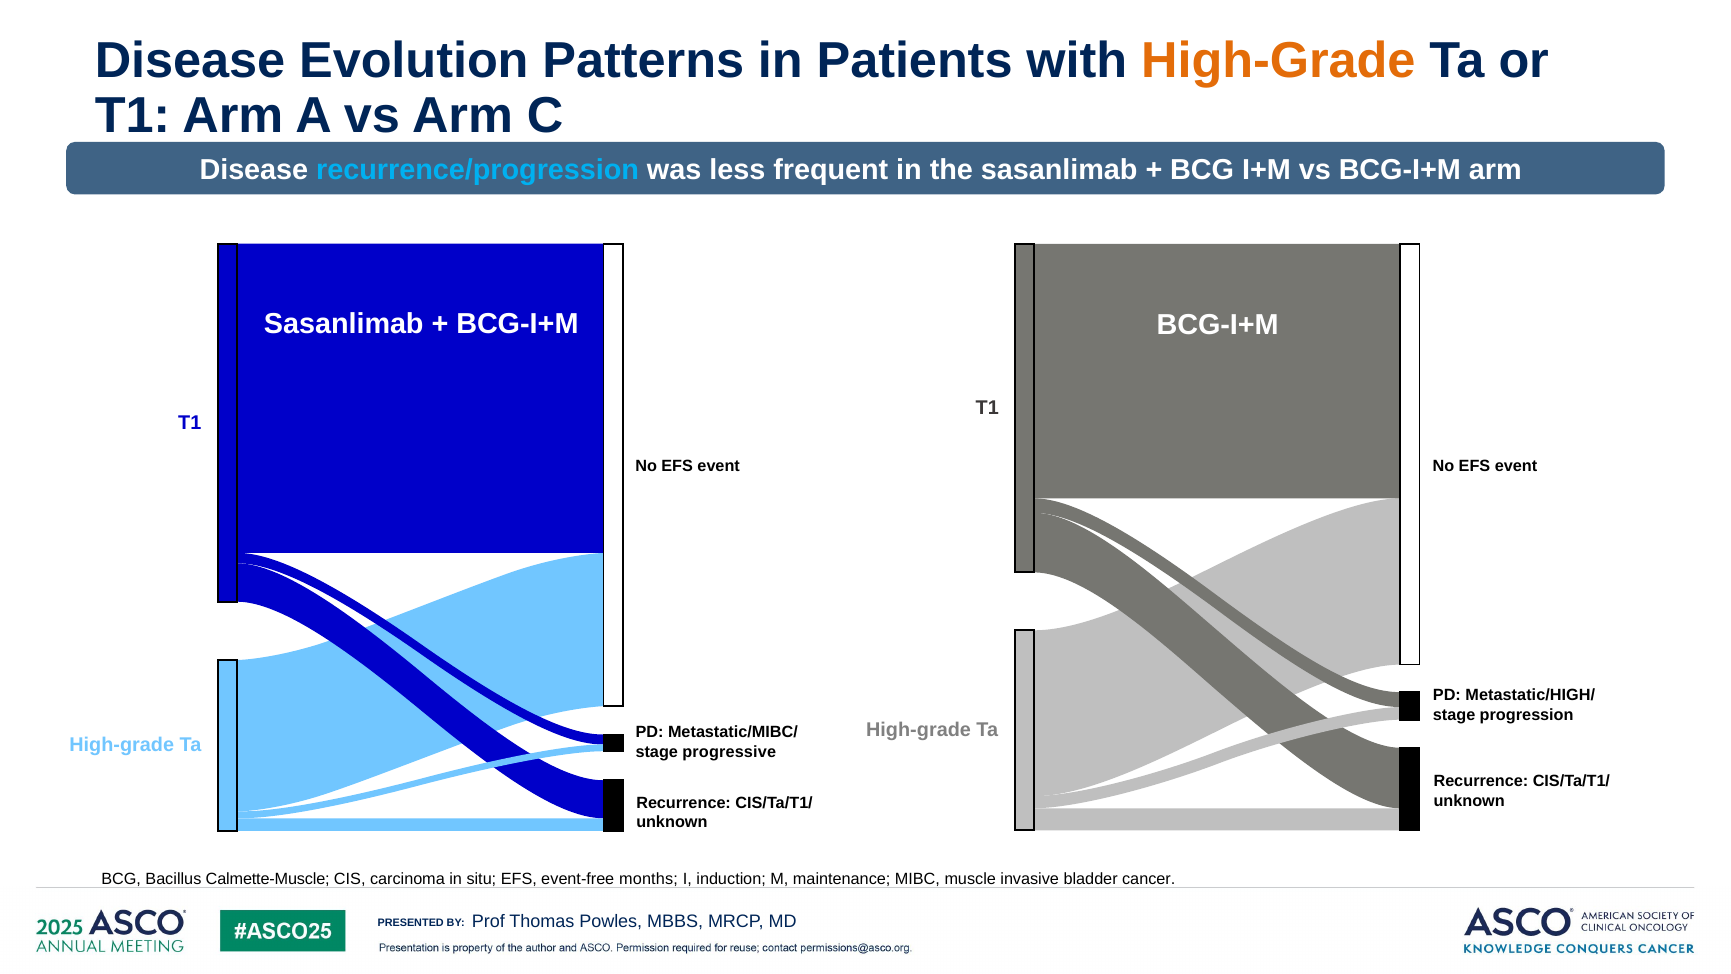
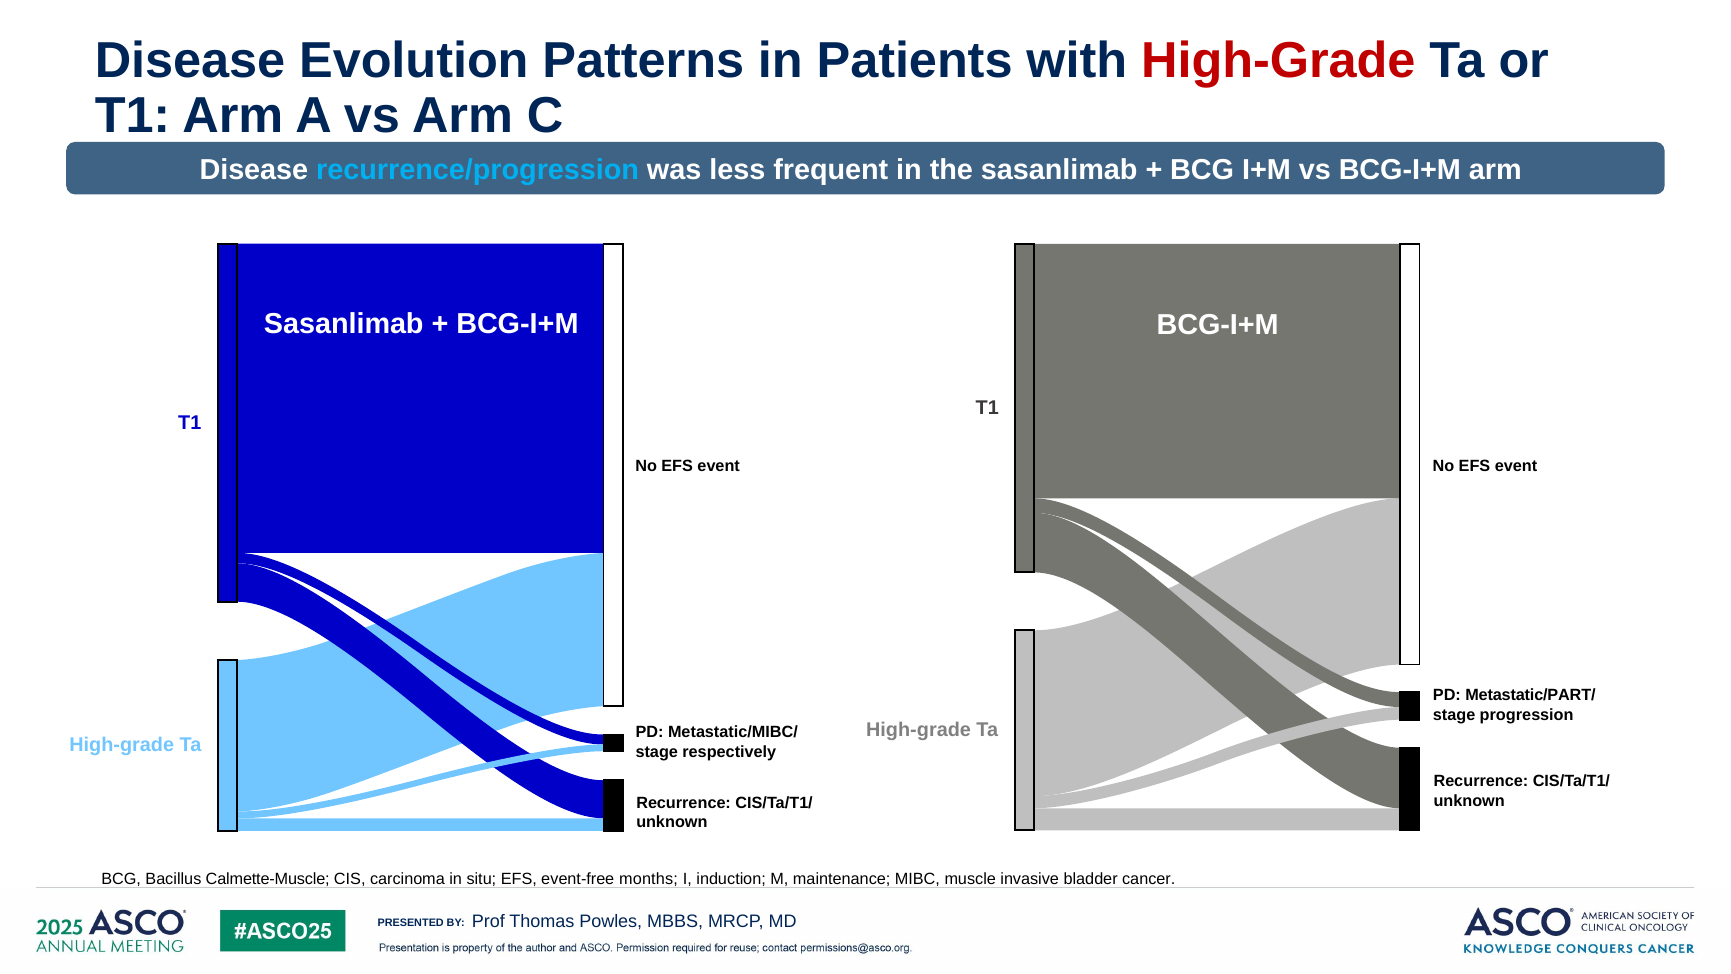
High-Grade at (1278, 61) colour: orange -> red
Metastatic/HIGH/: Metastatic/HIGH/ -> Metastatic/PART/
progressive: progressive -> respectively
